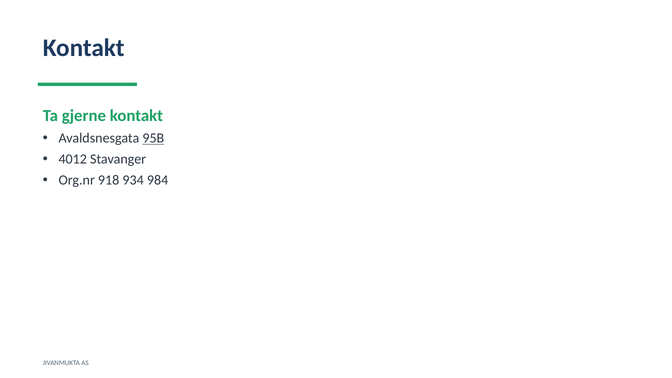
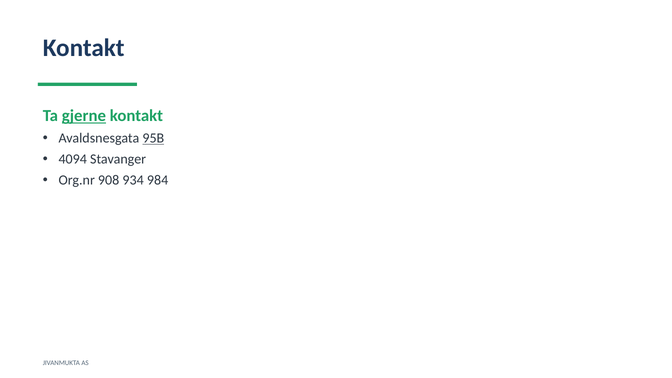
gjerne underline: none -> present
4012: 4012 -> 4094
918: 918 -> 908
